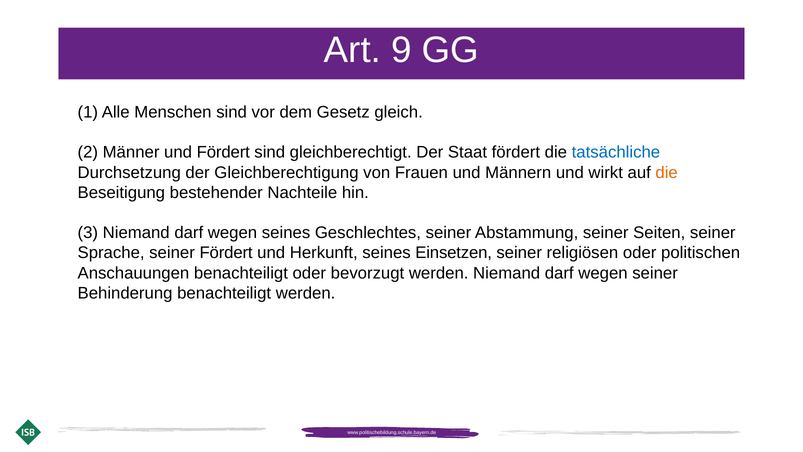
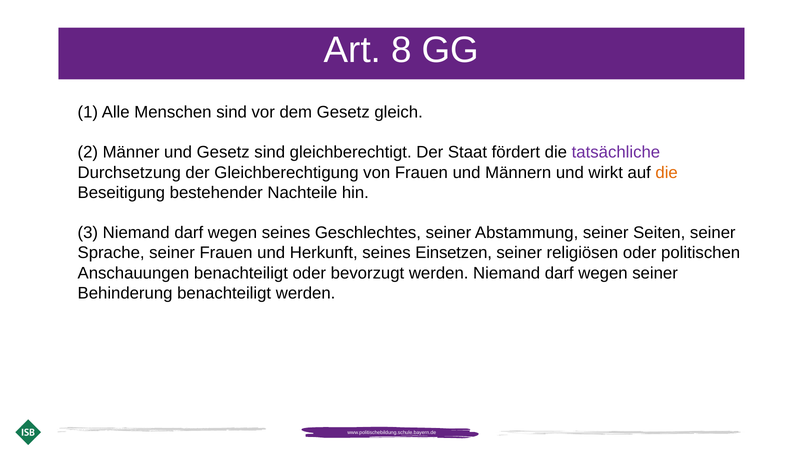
9: 9 -> 8
und Fördert: Fördert -> Gesetz
tatsächliche colour: blue -> purple
seiner Fördert: Fördert -> Frauen
